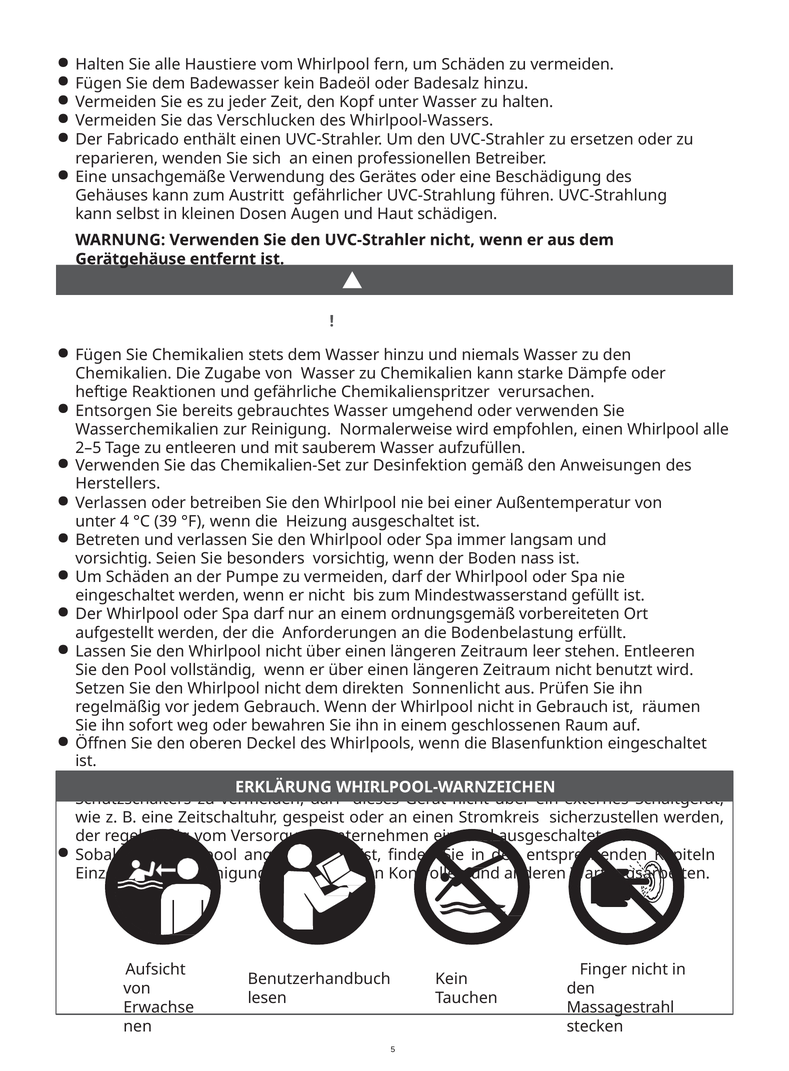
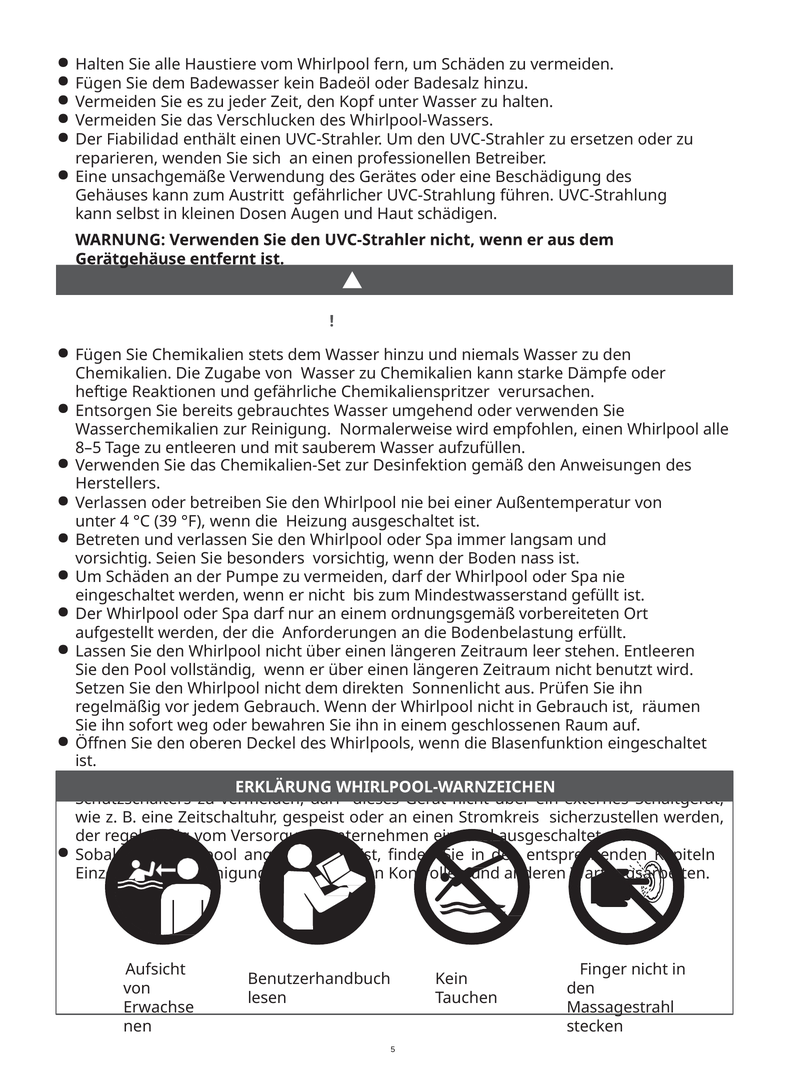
Fabricado: Fabricado -> Fiabilidad
2–5: 2–5 -> 8–5
